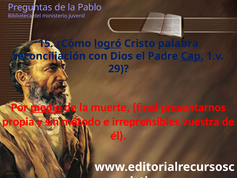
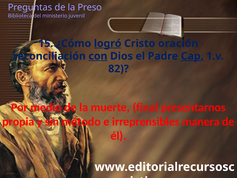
Pablo: Pablo -> Preso
palabra: palabra -> oración
con underline: none -> present
29: 29 -> 82
medio underline: present -> none
vuestra: vuestra -> manera
